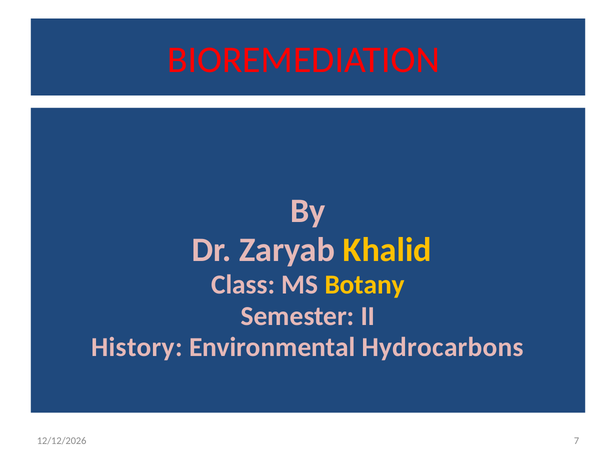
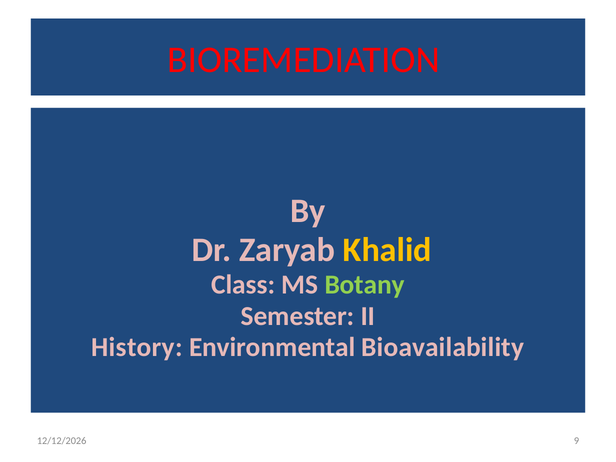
Botany colour: yellow -> light green
Hydrocarbons: Hydrocarbons -> Bioavailability
7: 7 -> 9
